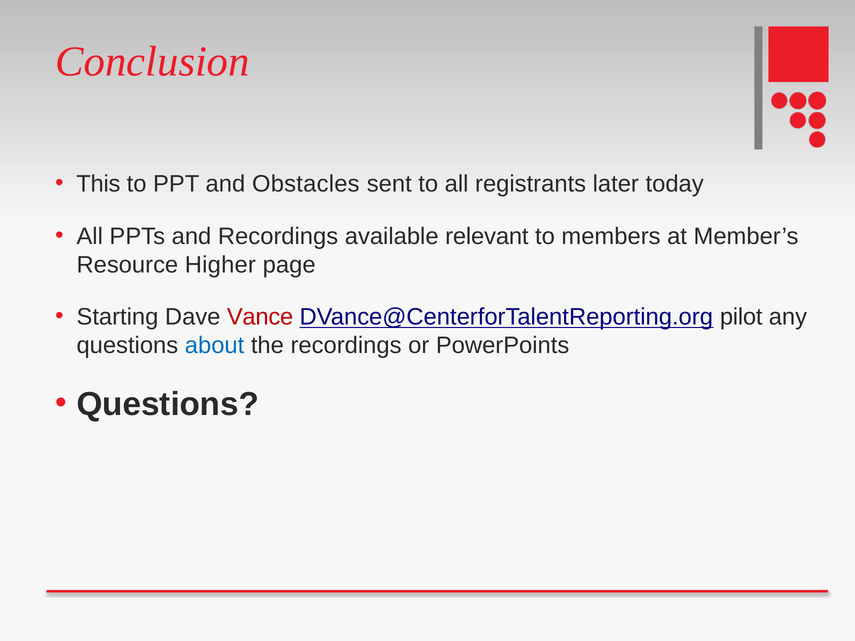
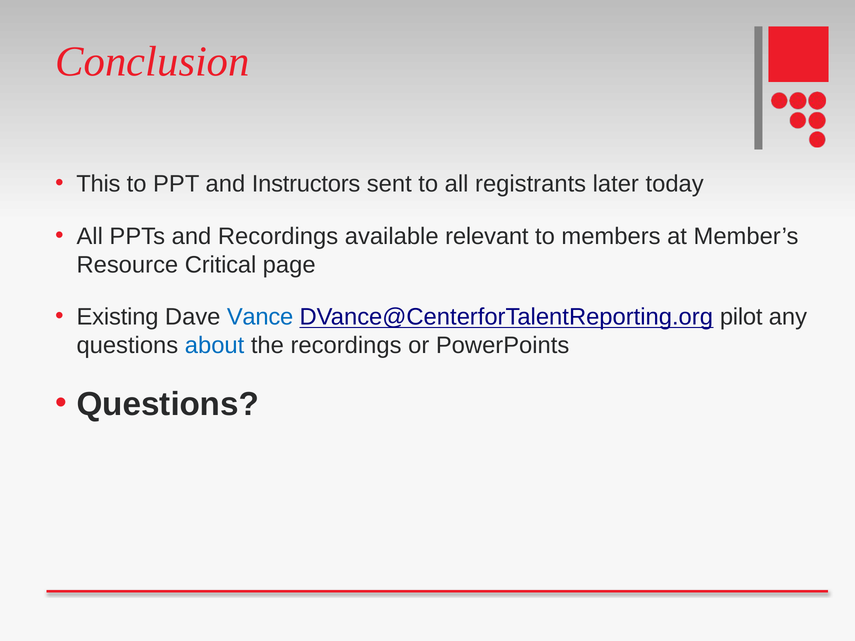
Obstacles: Obstacles -> Instructors
Higher: Higher -> Critical
Starting: Starting -> Existing
Vance colour: red -> blue
